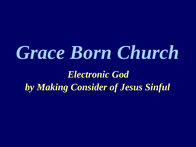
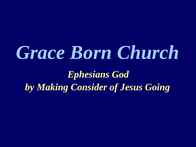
Electronic: Electronic -> Ephesians
Sinful: Sinful -> Going
